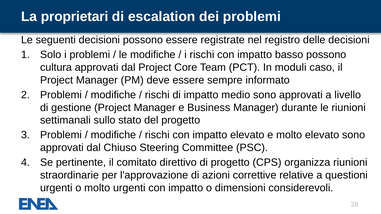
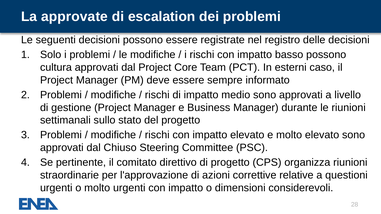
proprietari: proprietari -> approvate
moduli: moduli -> esterni
